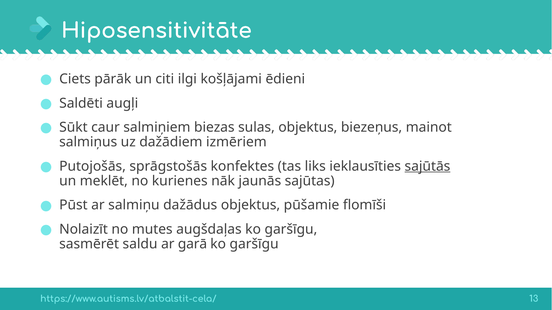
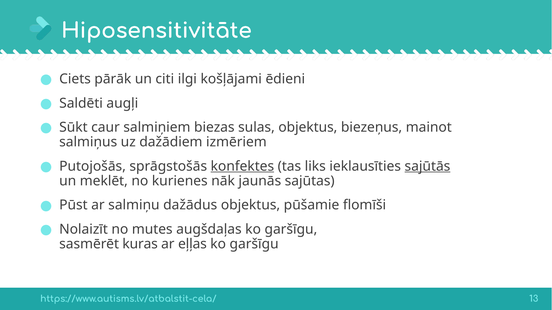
konfektes underline: none -> present
saldu: saldu -> kuras
garā: garā -> eļļas
